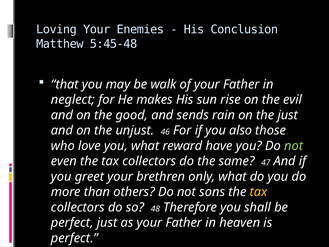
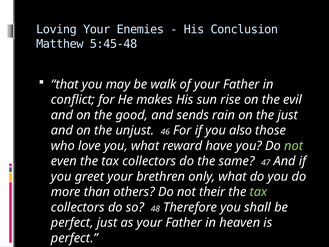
neglect: neglect -> conflict
sons: sons -> their
tax at (259, 192) colour: yellow -> light green
